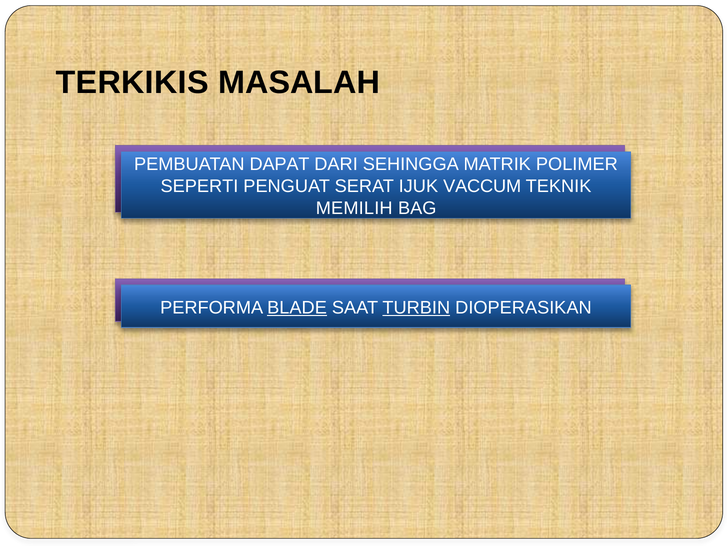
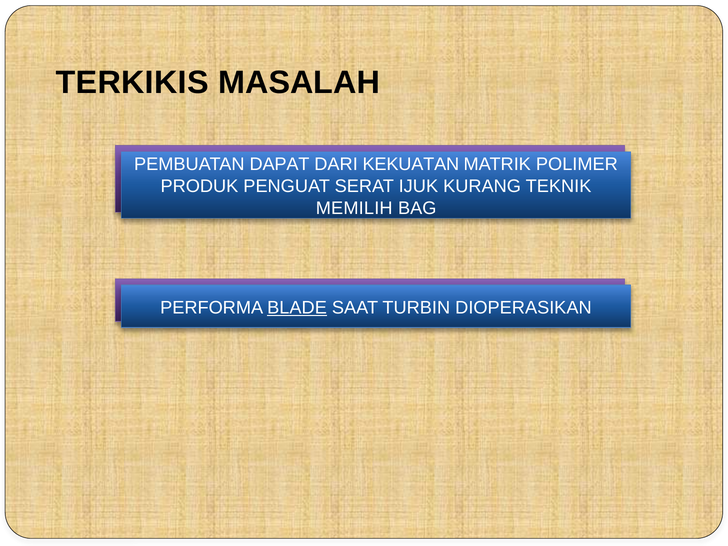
SEHINGGA: SEHINGGA -> KEKUATAN
SEPERTI: SEPERTI -> PRODUK
VACCUM: VACCUM -> KURANG
TURBIN underline: present -> none
